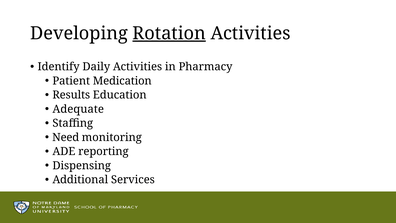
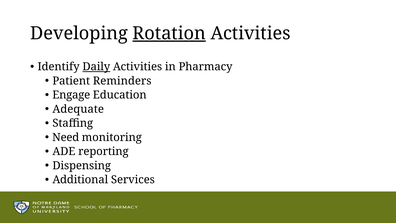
Daily underline: none -> present
Medication: Medication -> Reminders
Results: Results -> Engage
